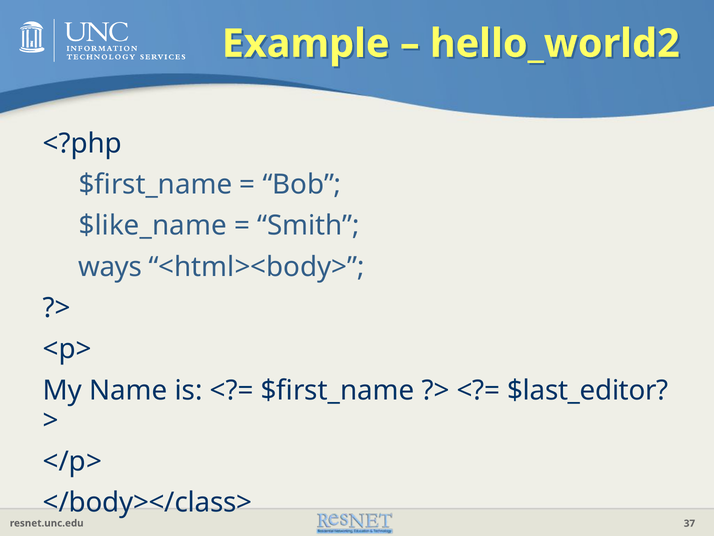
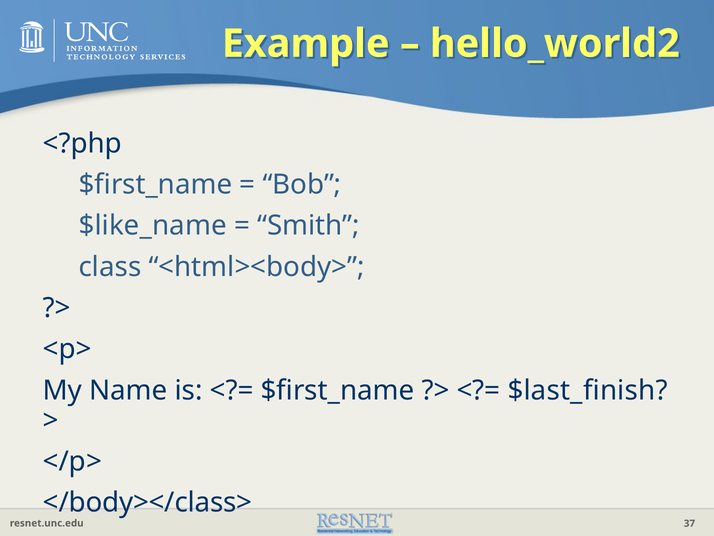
ways: ways -> class
$last_editor: $last_editor -> $last_finish
